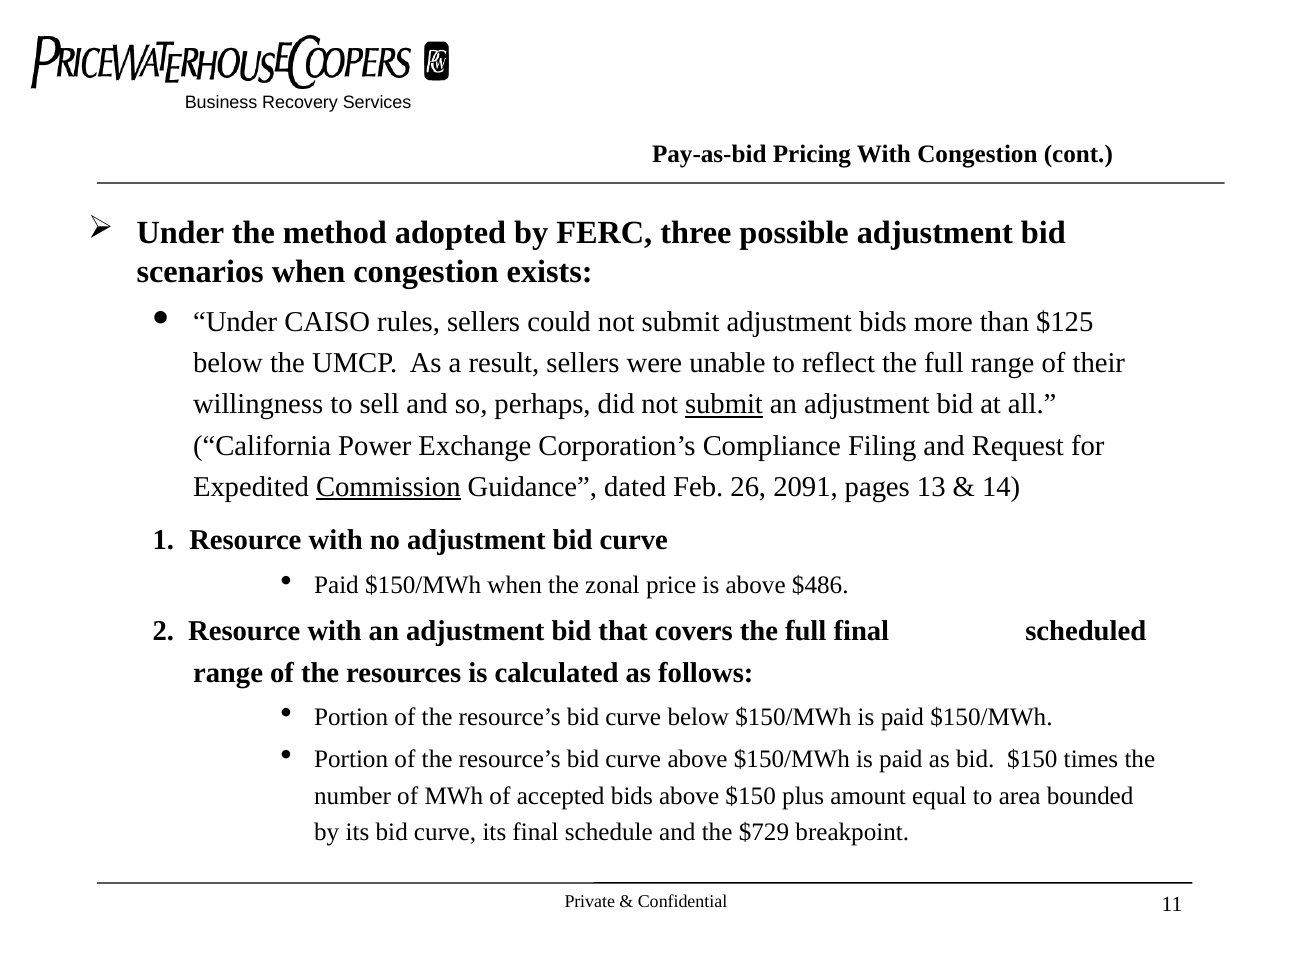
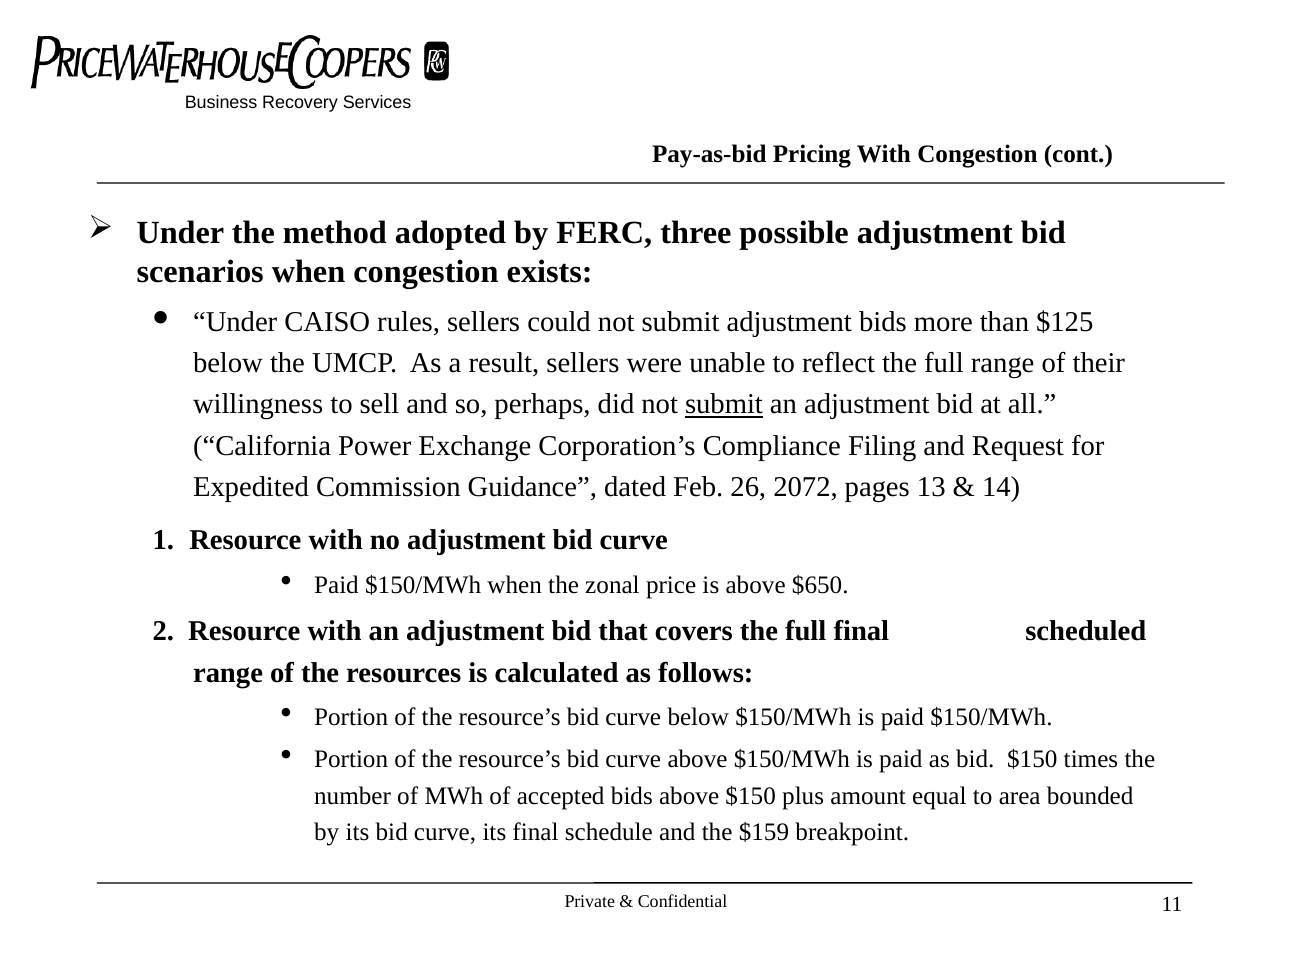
Commission underline: present -> none
2091: 2091 -> 2072
$486: $486 -> $650
$729: $729 -> $159
